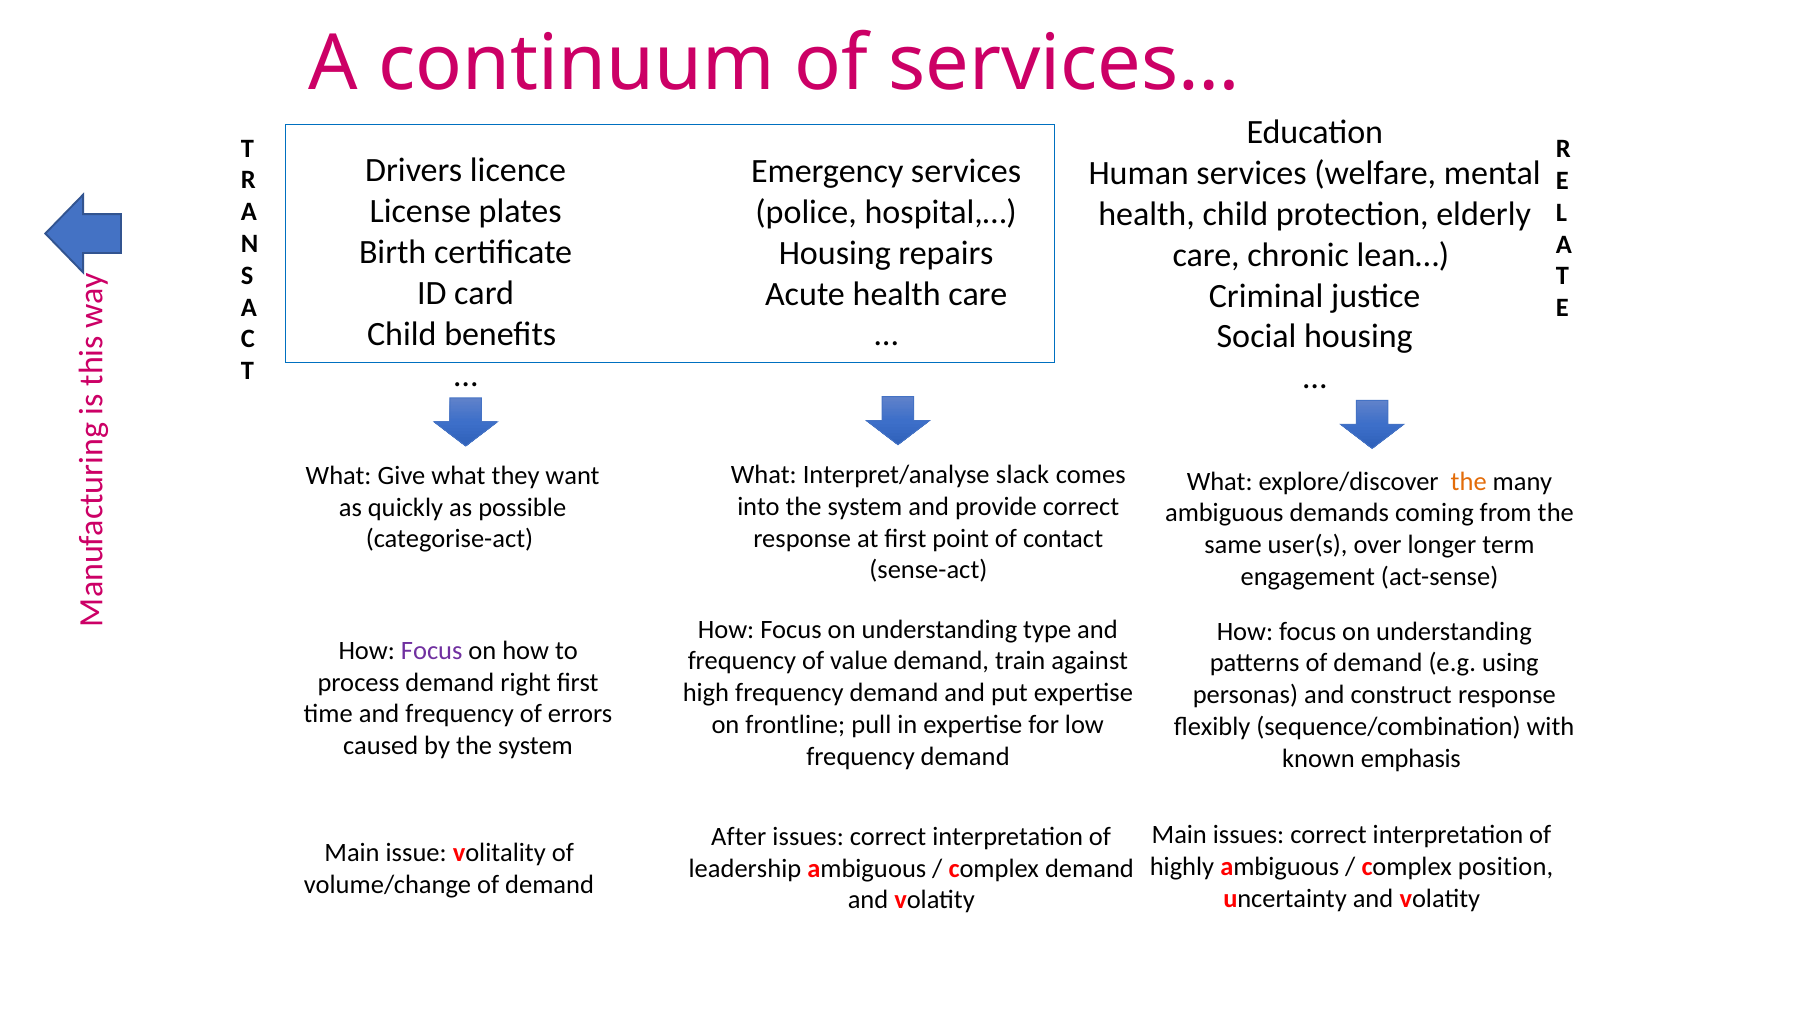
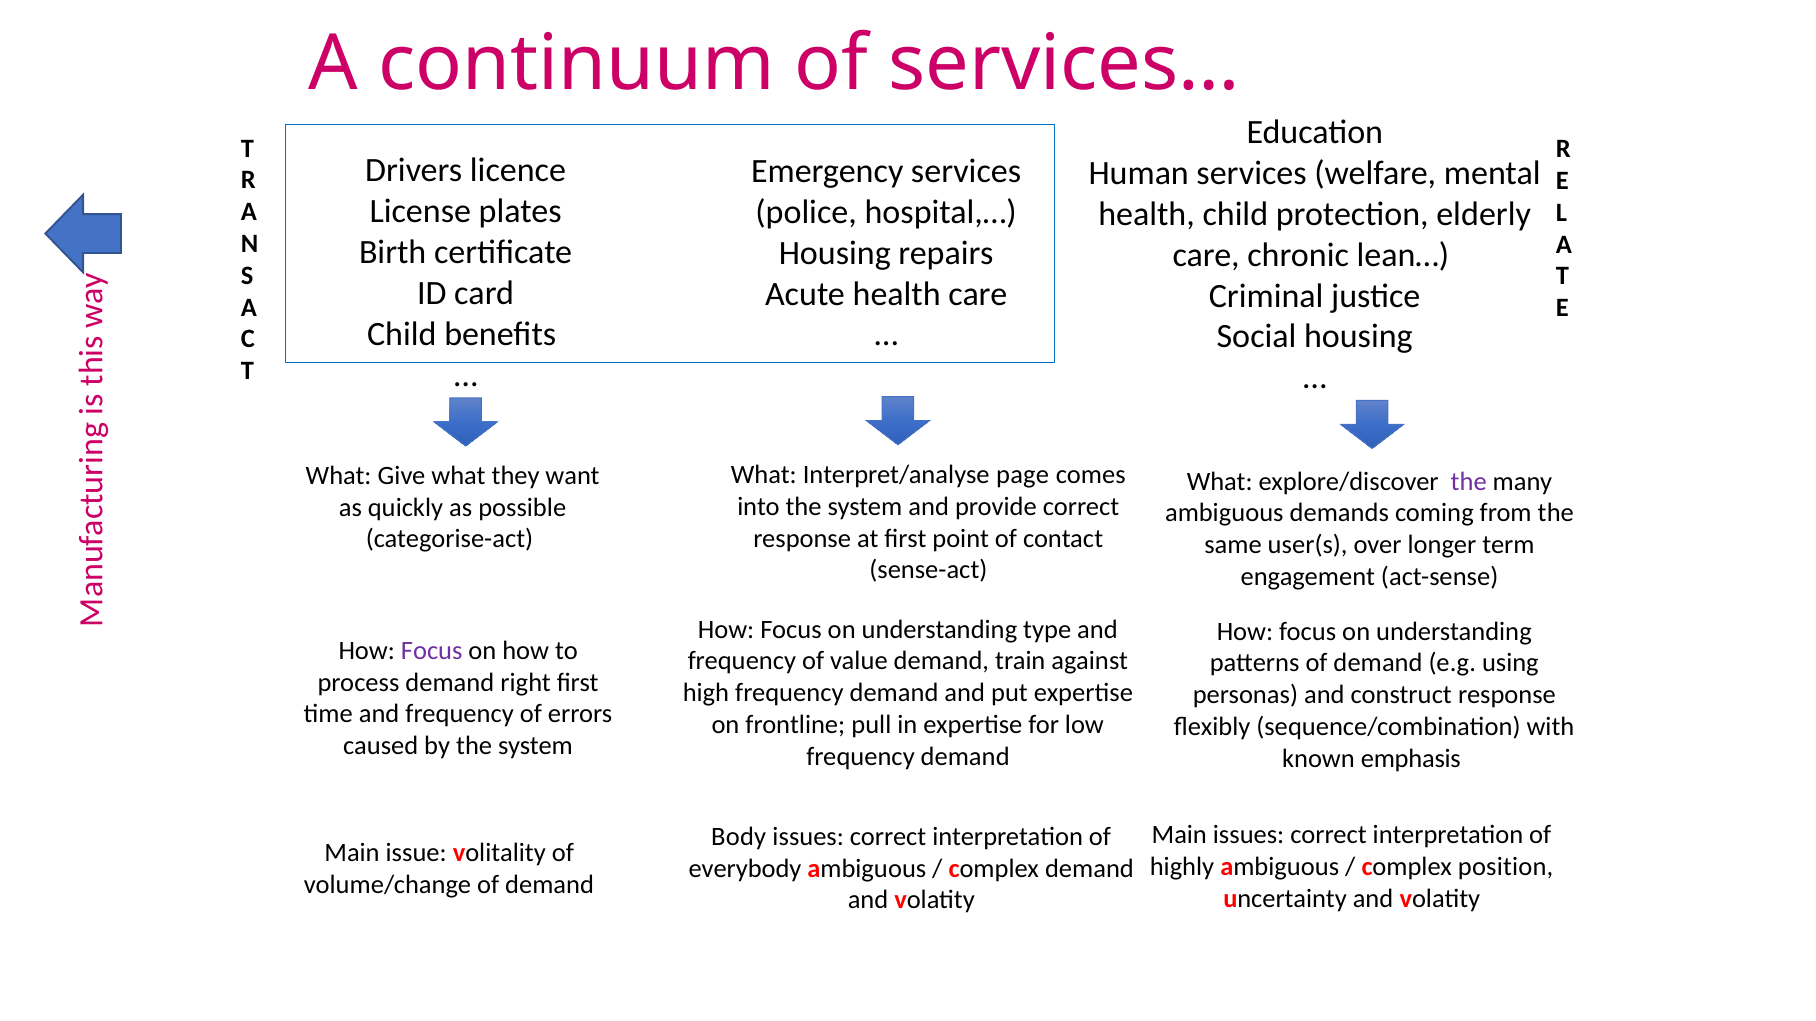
slack: slack -> page
the at (1469, 482) colour: orange -> purple
After: After -> Body
leadership: leadership -> everybody
